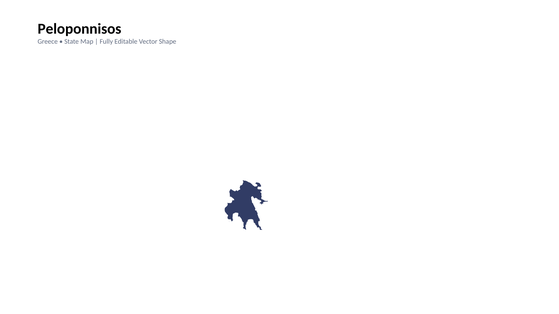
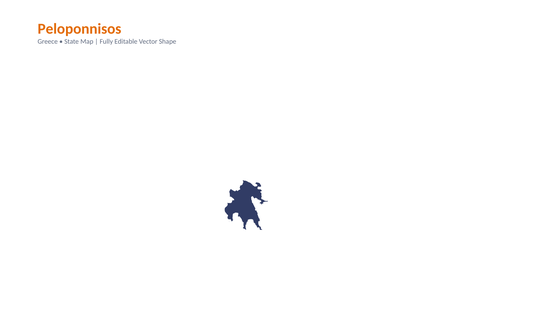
Peloponnisos colour: black -> orange
